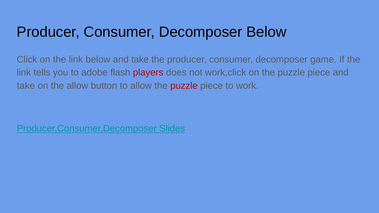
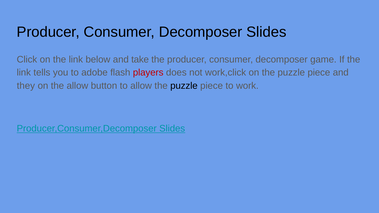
Decomposer Below: Below -> Slides
take at (26, 86): take -> they
puzzle at (184, 86) colour: red -> black
